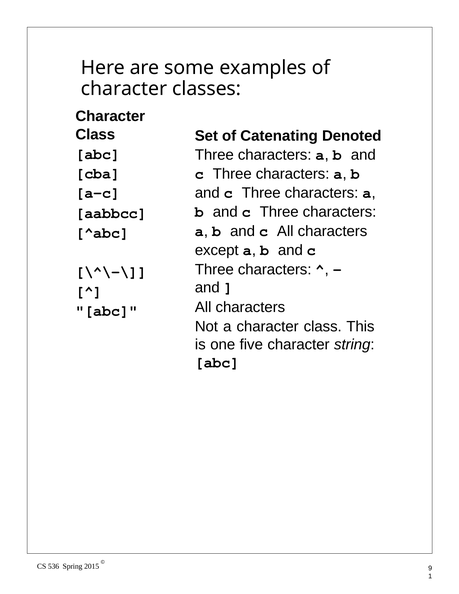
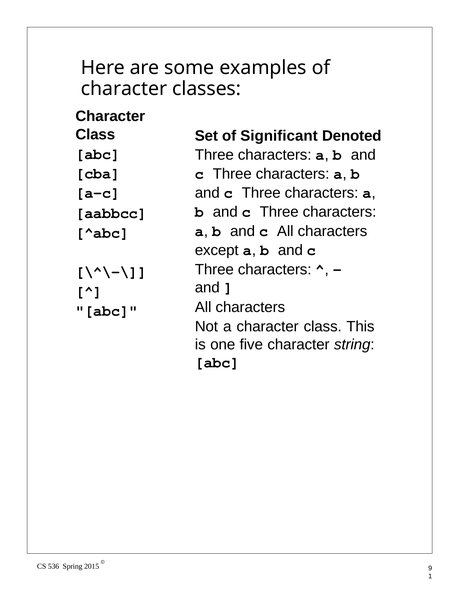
Catenating: Catenating -> Significant
